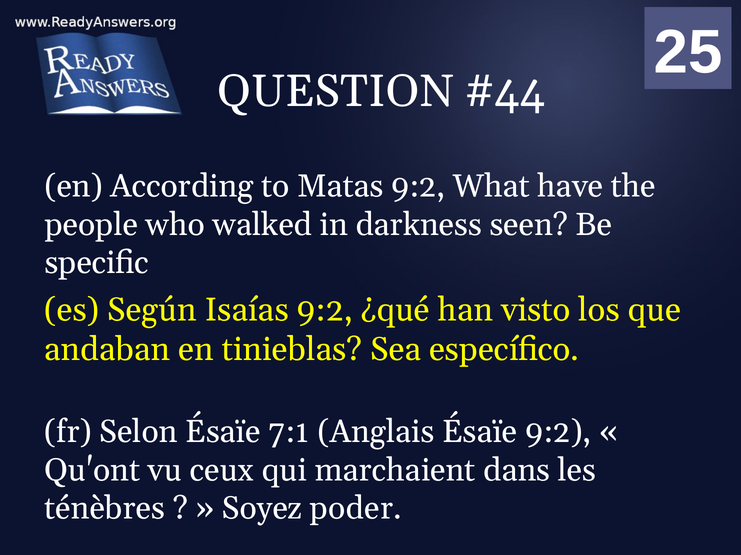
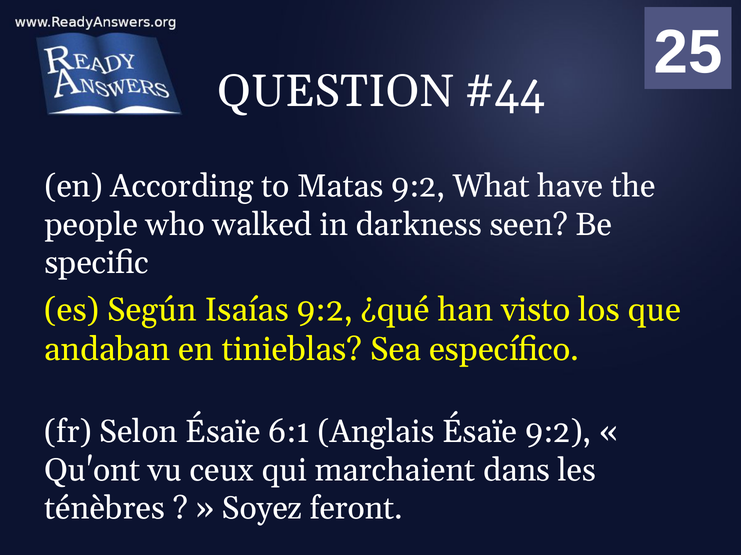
7:1: 7:1 -> 6:1
poder: poder -> feront
